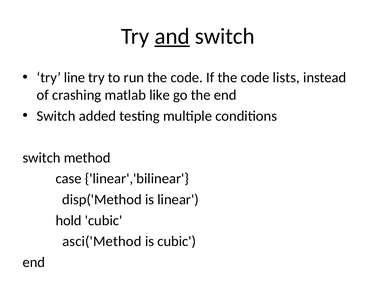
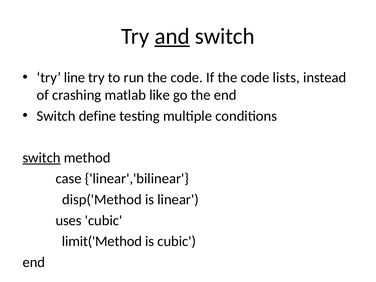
added: added -> define
switch at (42, 158) underline: none -> present
hold: hold -> uses
asci('Method: asci('Method -> limit('Method
